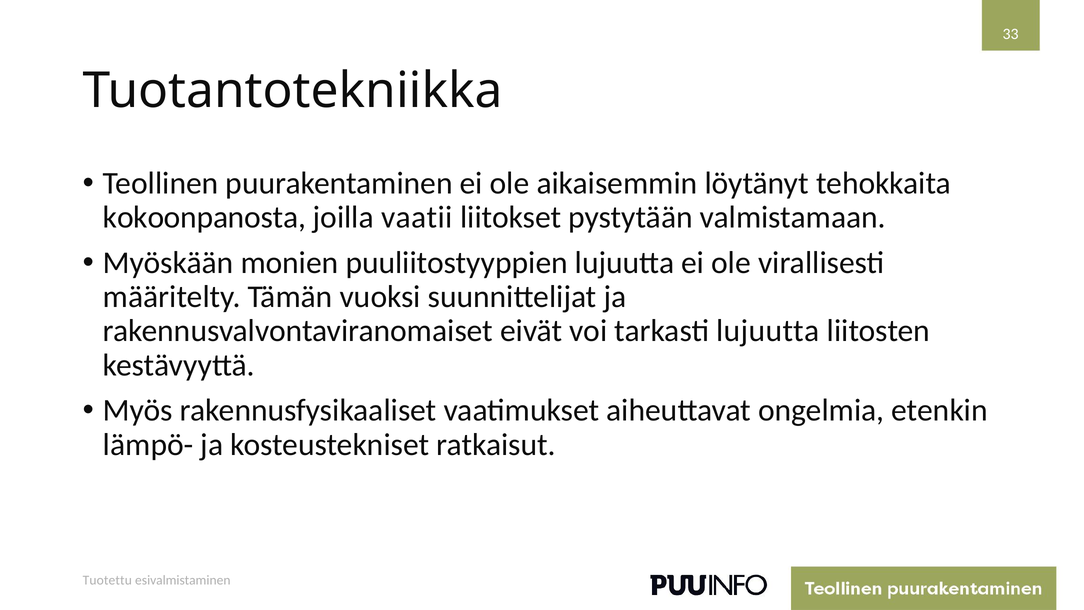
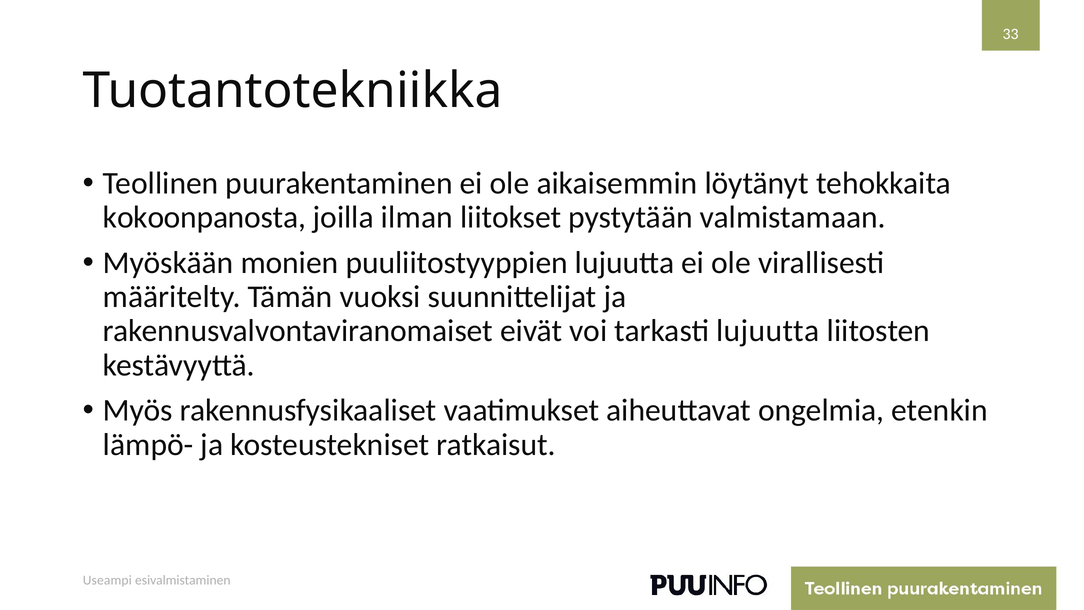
vaatii: vaatii -> ilman
Tuotettu: Tuotettu -> Useampi
